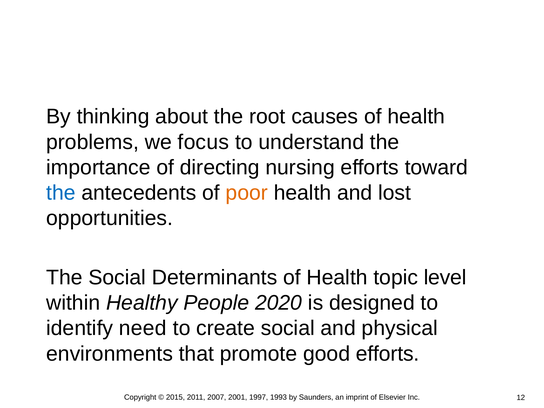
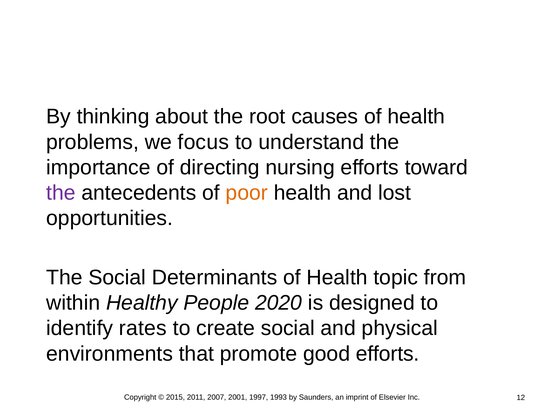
the at (61, 193) colour: blue -> purple
level: level -> from
need: need -> rates
